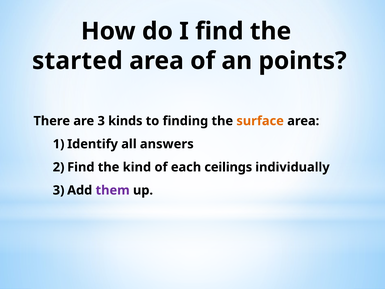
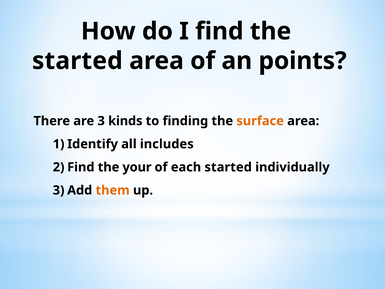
answers: answers -> includes
kind: kind -> your
each ceilings: ceilings -> started
them colour: purple -> orange
